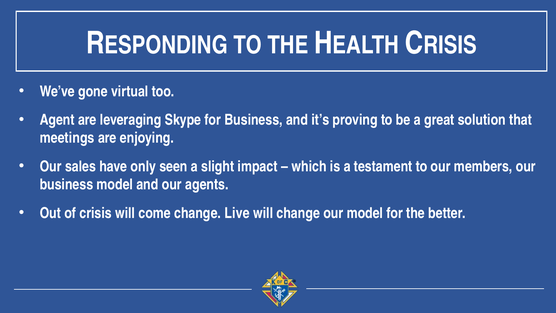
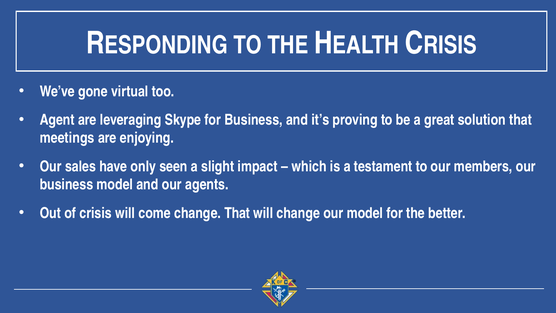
change Live: Live -> That
